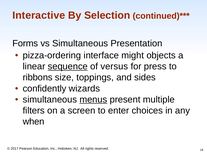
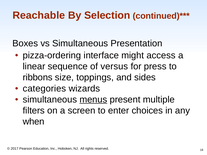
Interactive: Interactive -> Reachable
Forms: Forms -> Boxes
objects: objects -> access
sequence underline: present -> none
confidently: confidently -> categories
